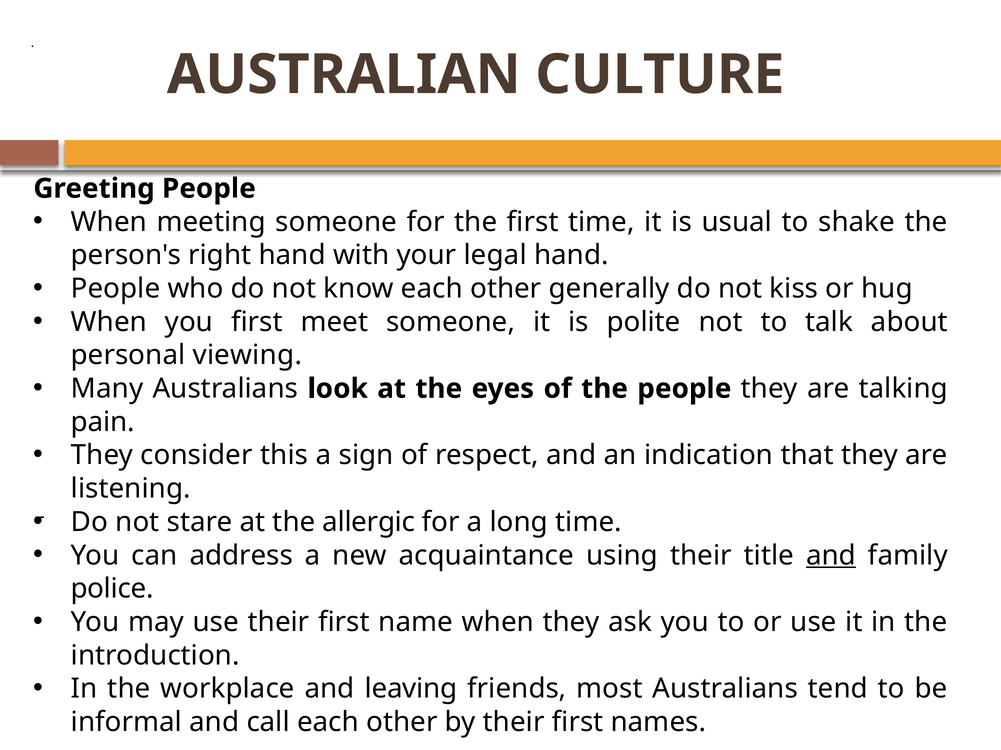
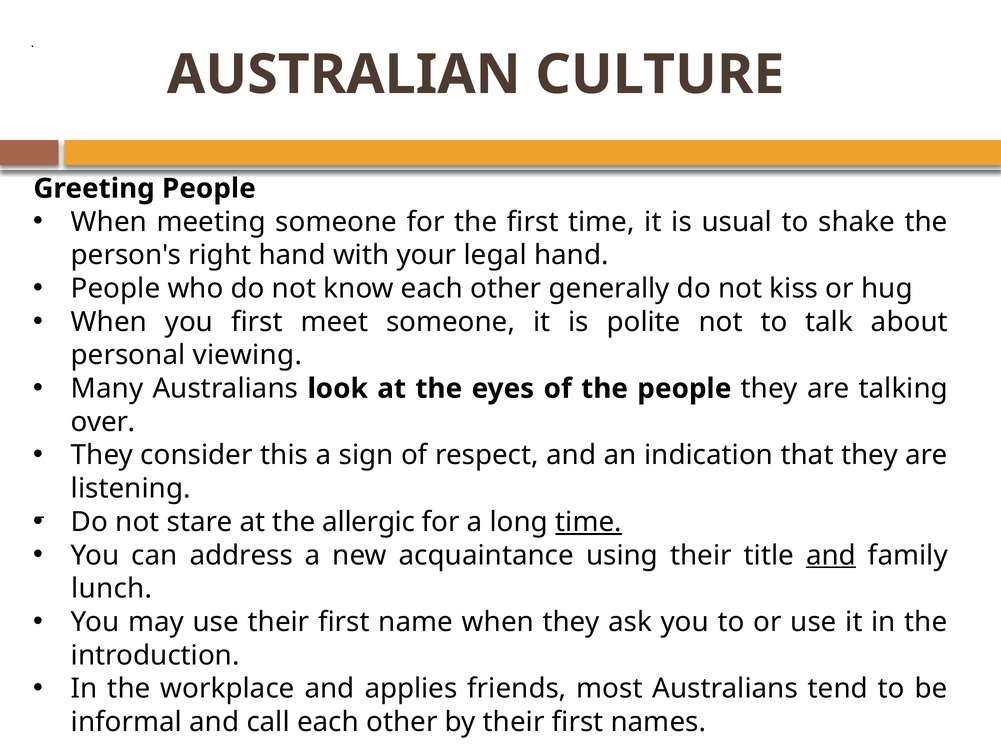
pain: pain -> over
time at (589, 523) underline: none -> present
police: police -> lunch
leaving: leaving -> applies
